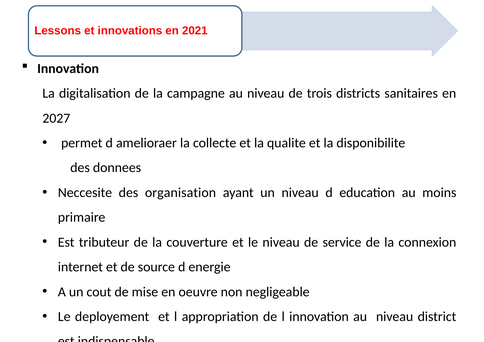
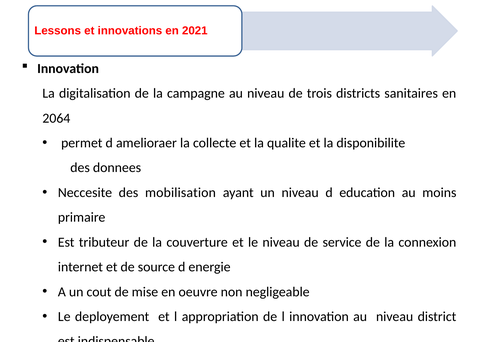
2027: 2027 -> 2064
organisation: organisation -> mobilisation
